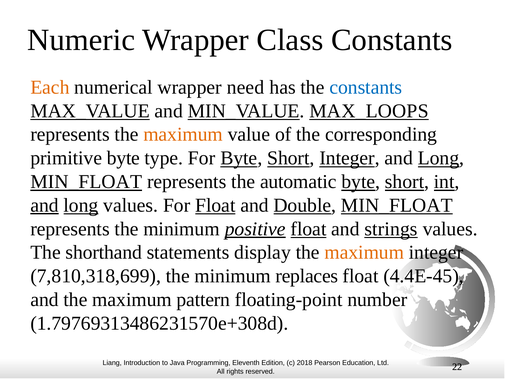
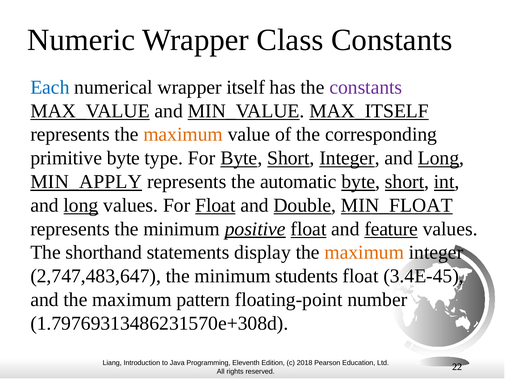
Each colour: orange -> blue
need: need -> itself
constants at (366, 87) colour: blue -> purple
MAX_LOOPS: MAX_LOOPS -> MAX_ITSELF
MIN_FLOAT at (86, 182): MIN_FLOAT -> MIN_APPLY
and at (44, 205) underline: present -> none
strings: strings -> feature
7,810,318,699: 7,810,318,699 -> 2,747,483,647
replaces: replaces -> students
4.4E-45: 4.4E-45 -> 3.4E-45
